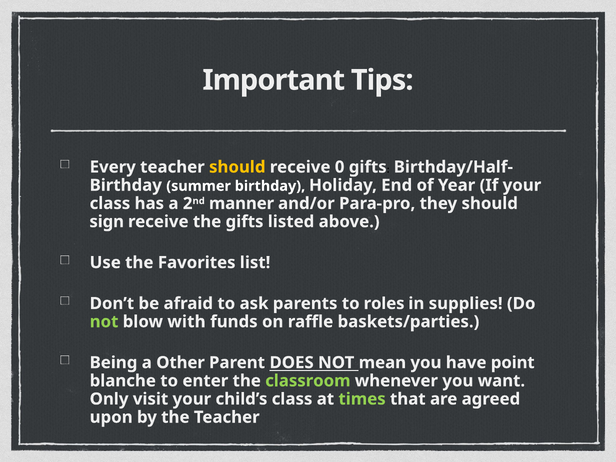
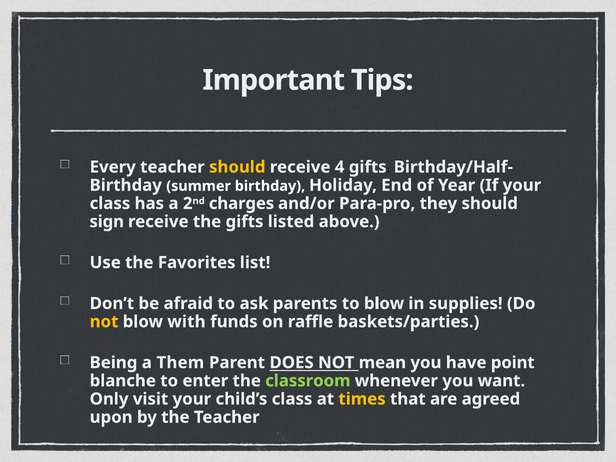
0: 0 -> 4
manner: manner -> charges
to roles: roles -> blow
not at (104, 322) colour: light green -> yellow
Other: Other -> Them
times colour: light green -> yellow
